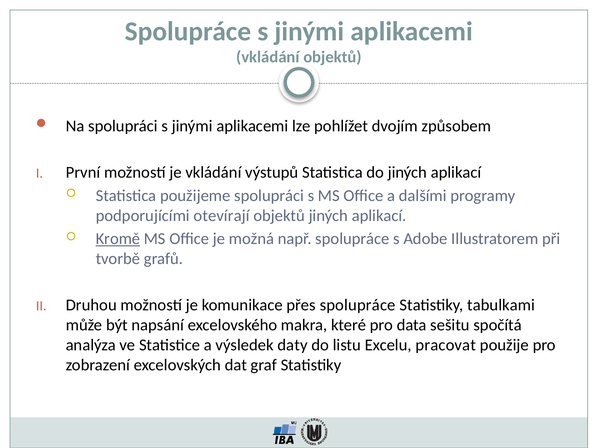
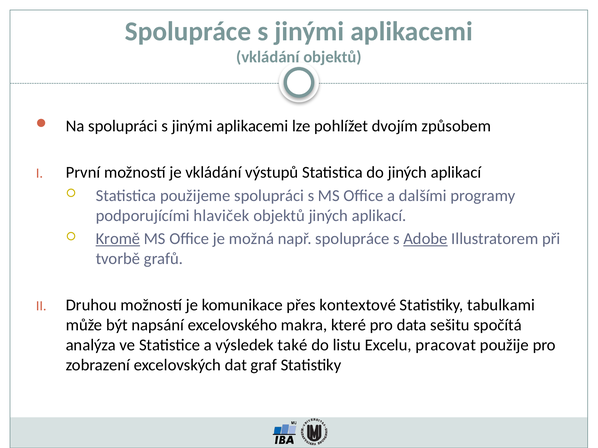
otevírají: otevírají -> hlaviček
Adobe underline: none -> present
přes spolupráce: spolupráce -> kontextové
daty: daty -> také
